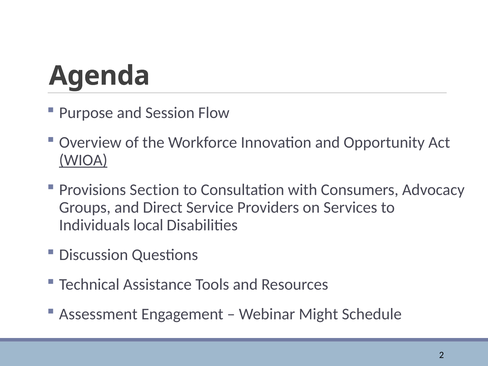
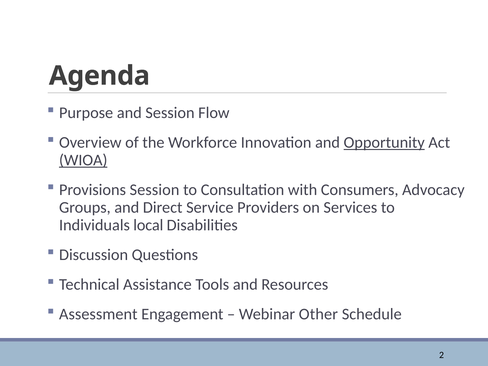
Opportunity underline: none -> present
Provisions Section: Section -> Session
Might: Might -> Other
